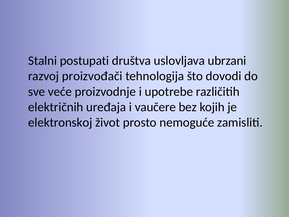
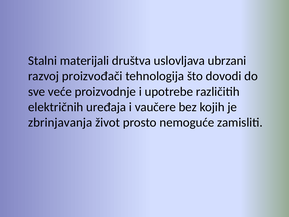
postupati: postupati -> materijali
elektronskoj: elektronskoj -> zbrinjavanja
